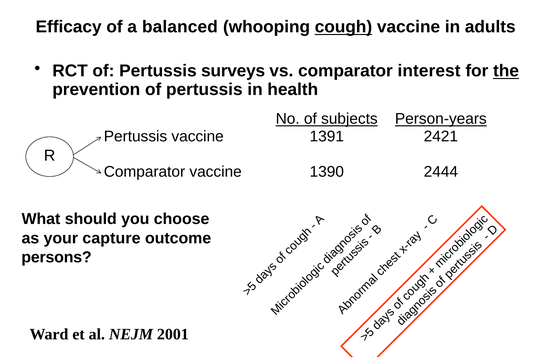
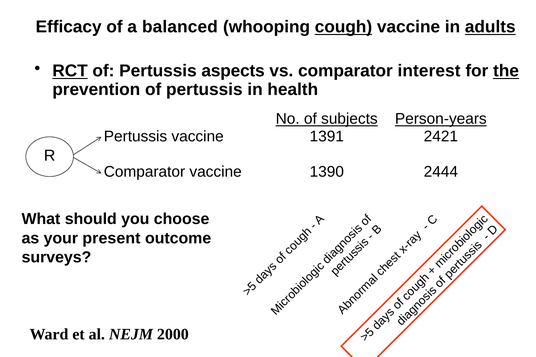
adults underline: none -> present
RCT underline: none -> present
surveys: surveys -> aspects
capture: capture -> present
persons: persons -> surveys
2001: 2001 -> 2000
